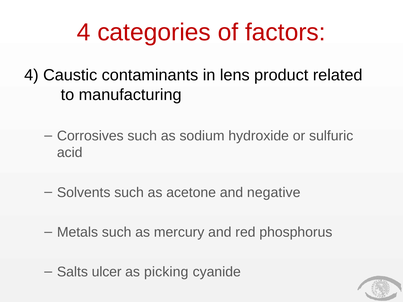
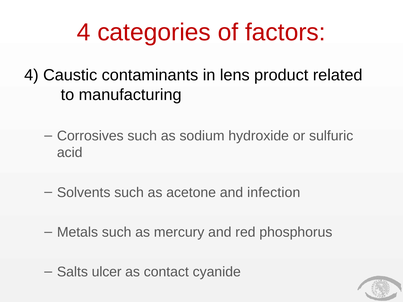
negative: negative -> infection
picking: picking -> contact
